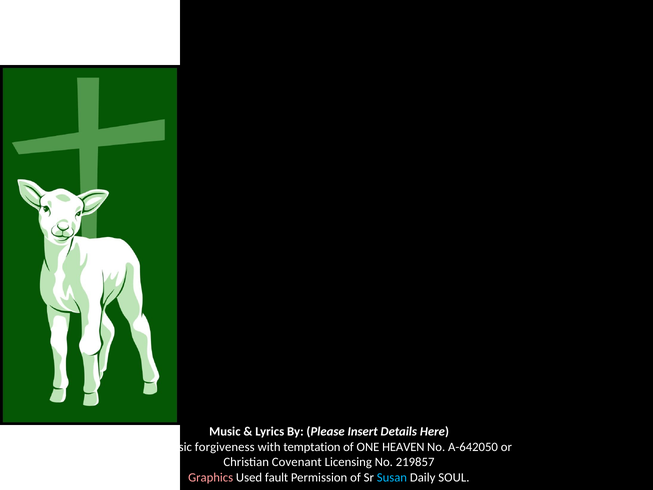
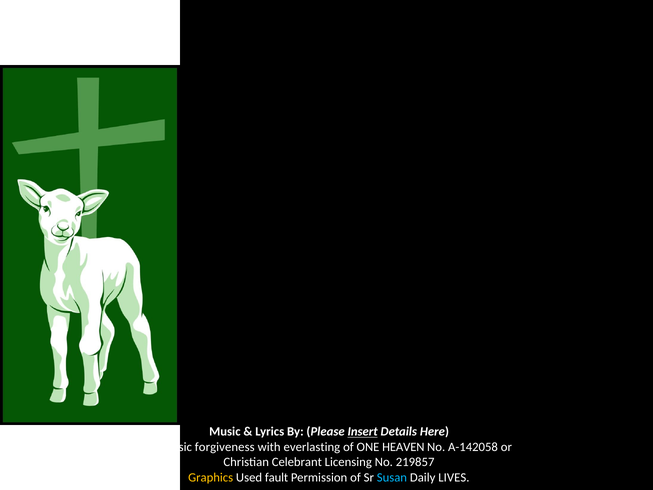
Insert underline: none -> present
temptation: temptation -> everlasting
A-642050: A-642050 -> A-142058
Covenant: Covenant -> Celebrant
Graphics colour: pink -> yellow
SOUL: SOUL -> LIVES
